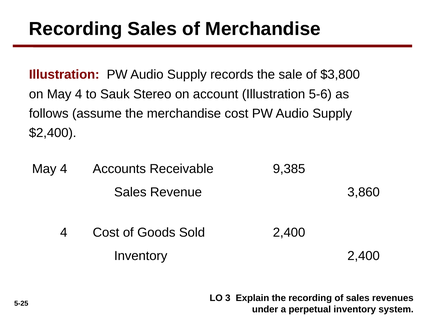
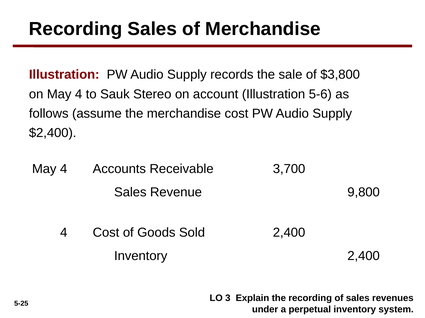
9,385: 9,385 -> 3,700
3,860: 3,860 -> 9,800
